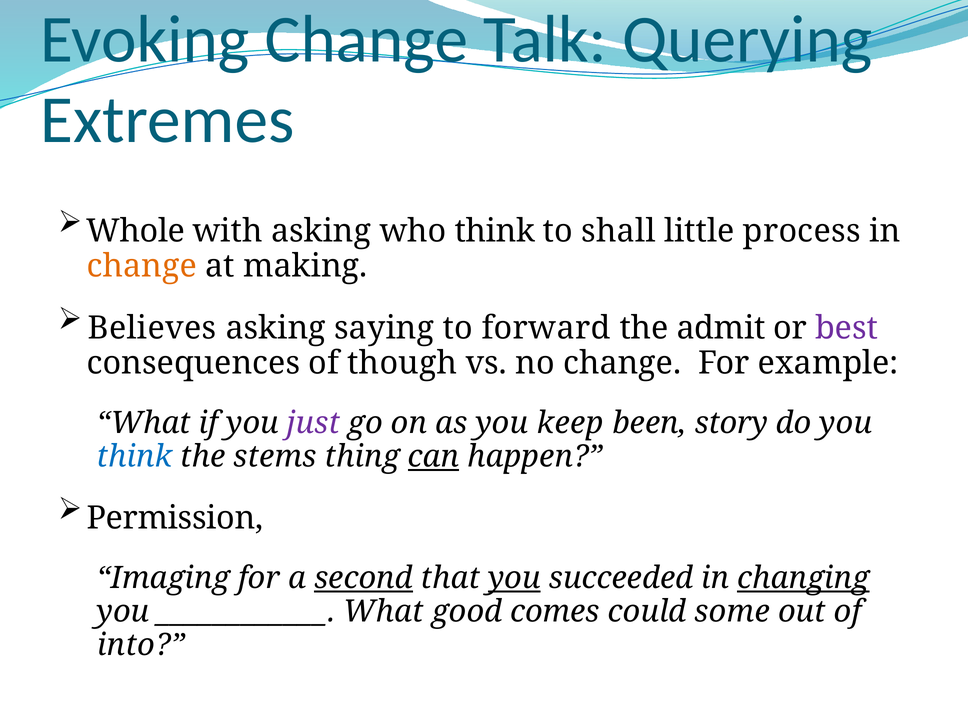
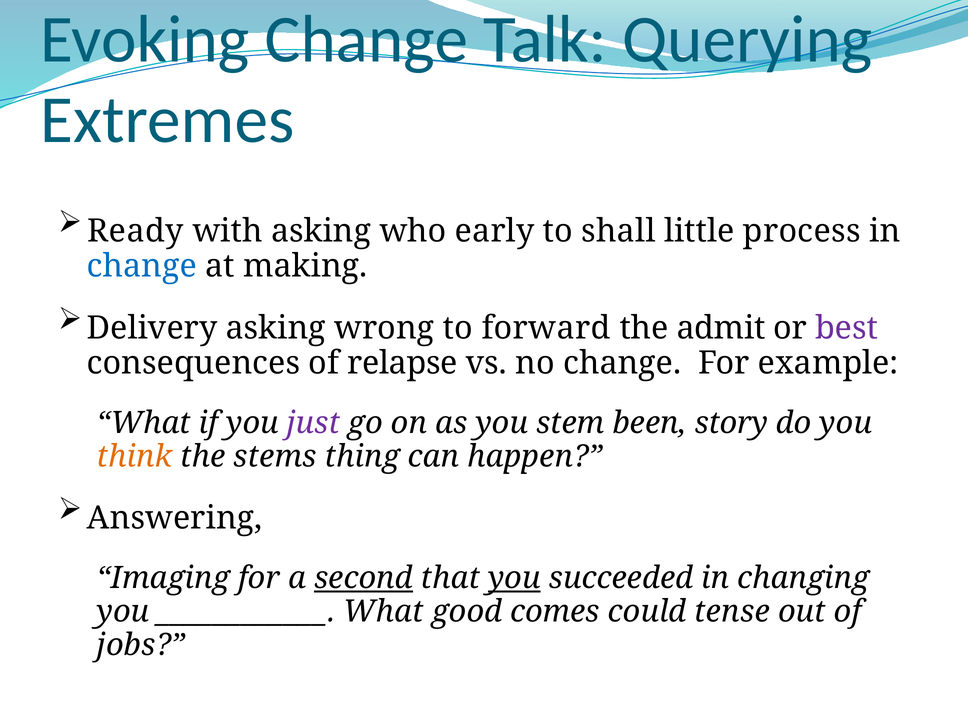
Whole: Whole -> Ready
who think: think -> early
change at (142, 266) colour: orange -> blue
Believes: Believes -> Delivery
saying: saying -> wrong
though: though -> relapse
keep: keep -> stem
think at (135, 457) colour: blue -> orange
can underline: present -> none
Permission: Permission -> Answering
changing underline: present -> none
some: some -> tense
into: into -> jobs
